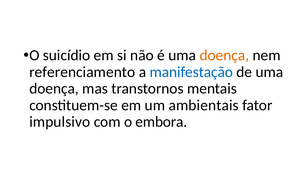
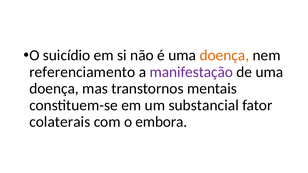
manifestação colour: blue -> purple
ambientais: ambientais -> substancial
impulsivo: impulsivo -> colaterais
